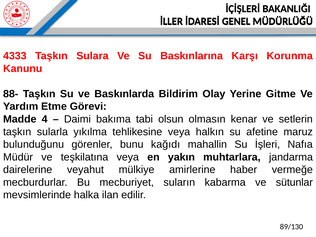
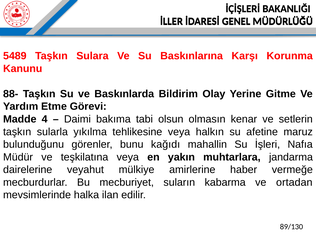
4333: 4333 -> 5489
sütunlar: sütunlar -> ortadan
